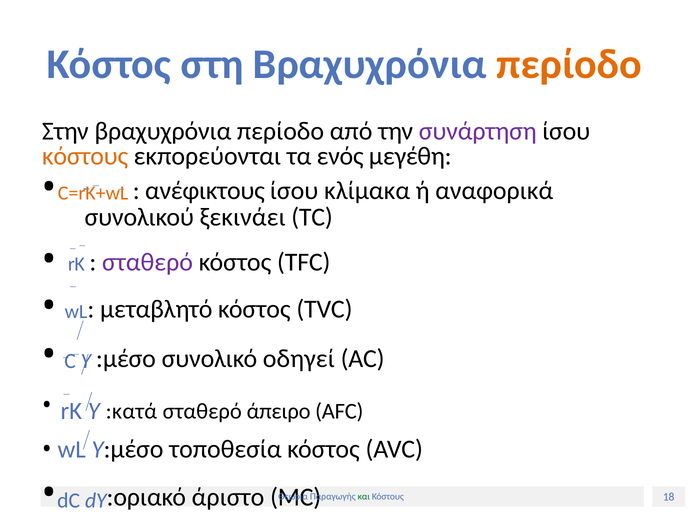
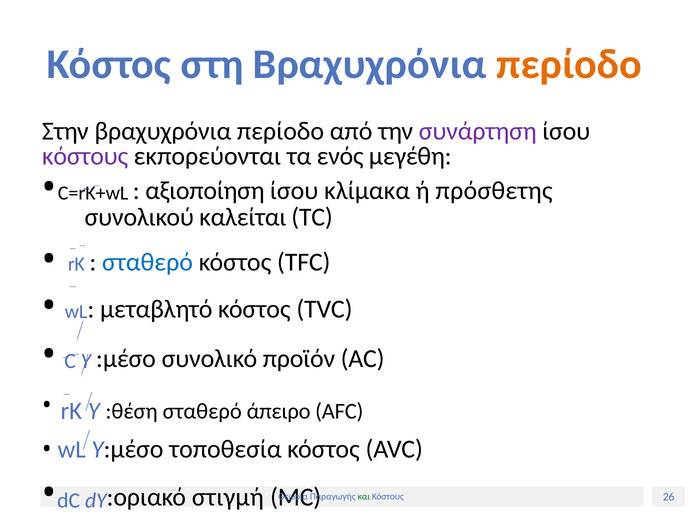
κόστους at (85, 156) colour: orange -> purple
C=rK+wL colour: orange -> black
ανέφικτους: ανέφικτους -> αξιοποίηση
αναφορικά: αναφορικά -> πρόσθετης
ξεκινάει: ξεκινάει -> καλείται
σταθερό at (148, 262) colour: purple -> blue
οδηγεί: οδηγεί -> προϊόν
:κατά: :κατά -> :θέση
άριστο: άριστο -> στιγμή
18: 18 -> 26
